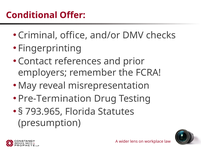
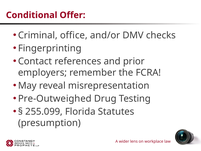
Pre-Termination: Pre-Termination -> Pre-Outweighed
793.965: 793.965 -> 255.099
